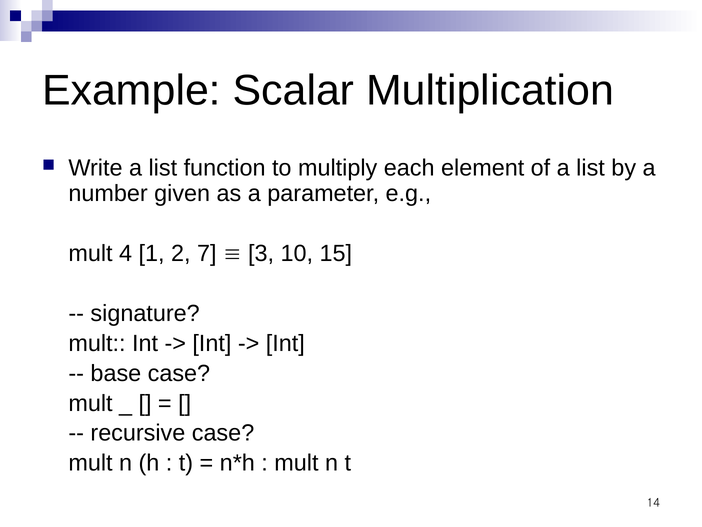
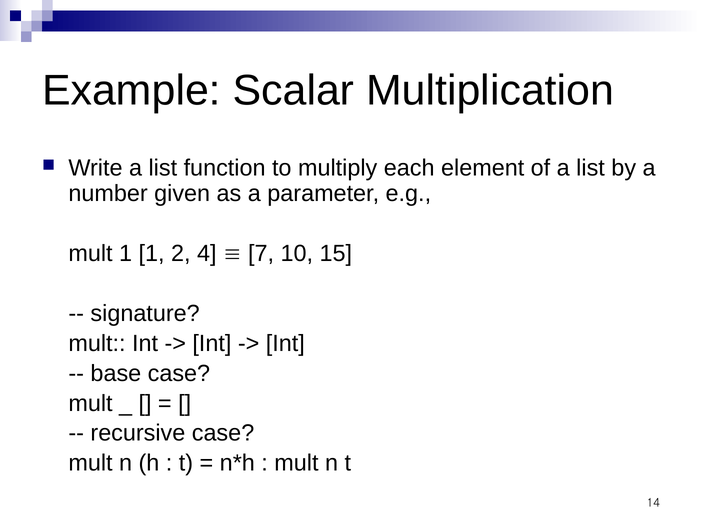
mult 4: 4 -> 1
7: 7 -> 4
3: 3 -> 7
